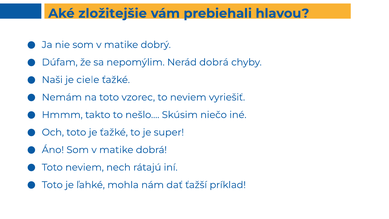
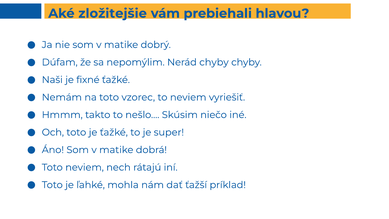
Nerád dobrá: dobrá -> chyby
ciele: ciele -> fixné
